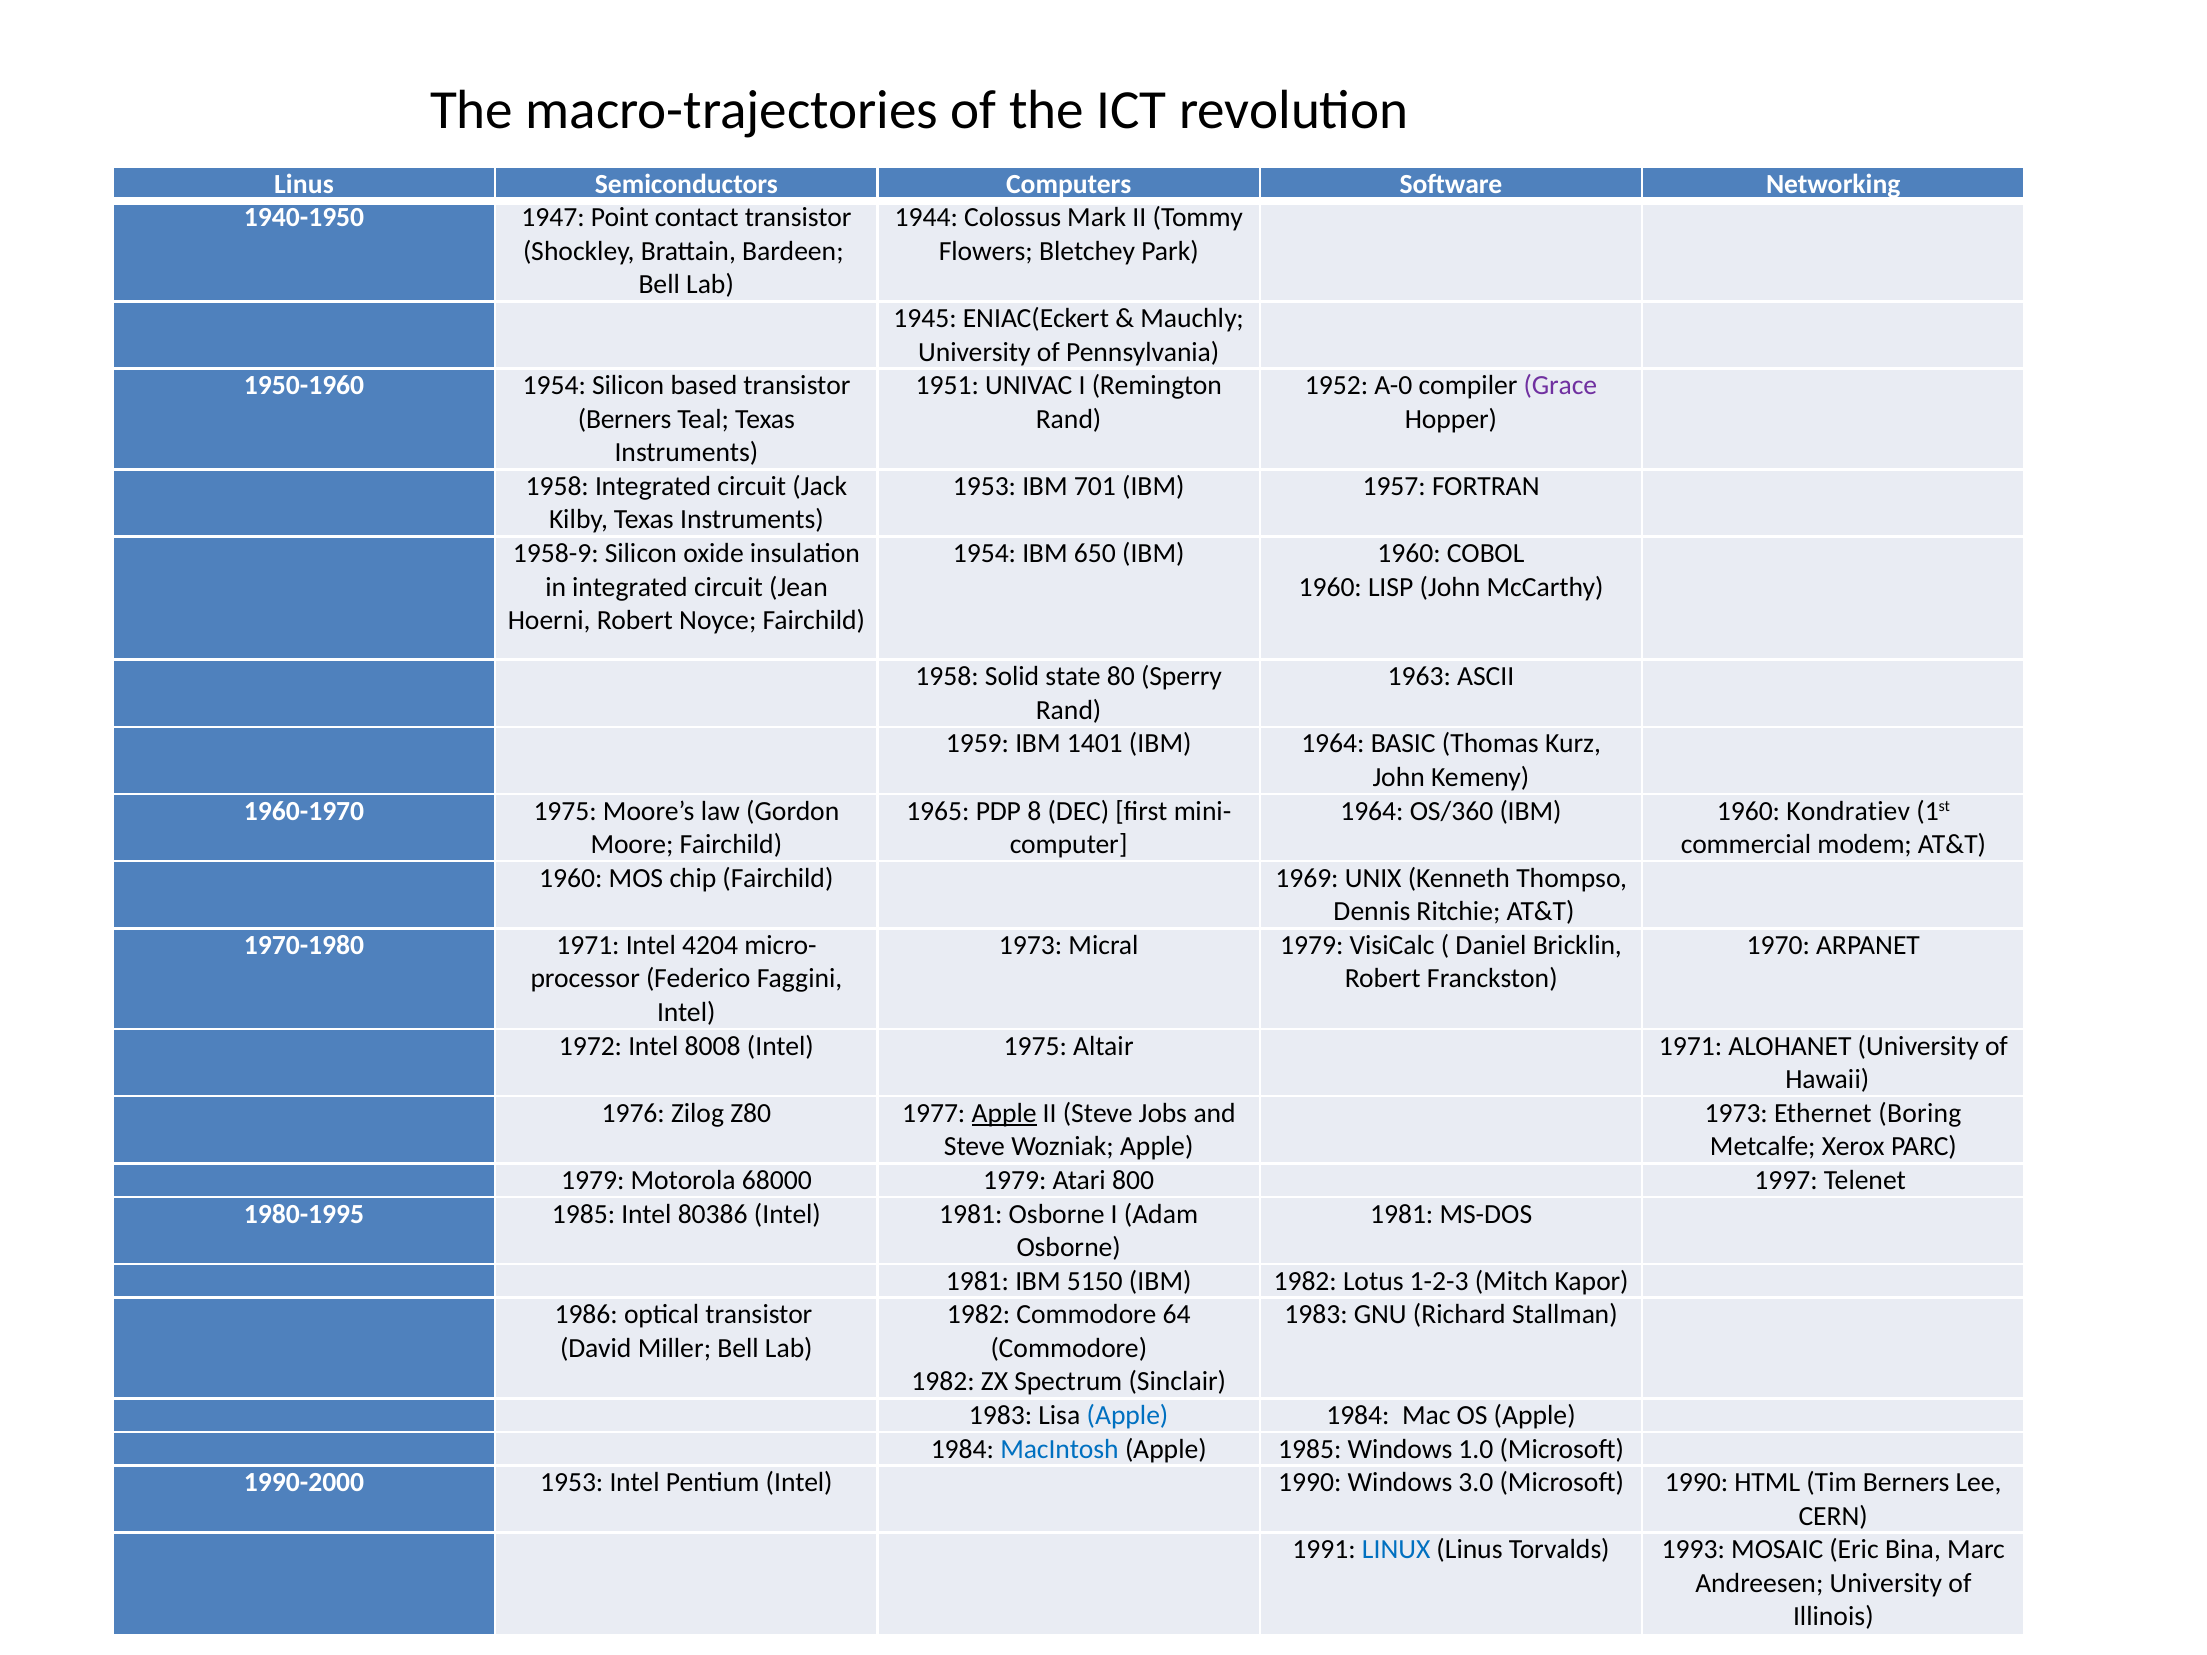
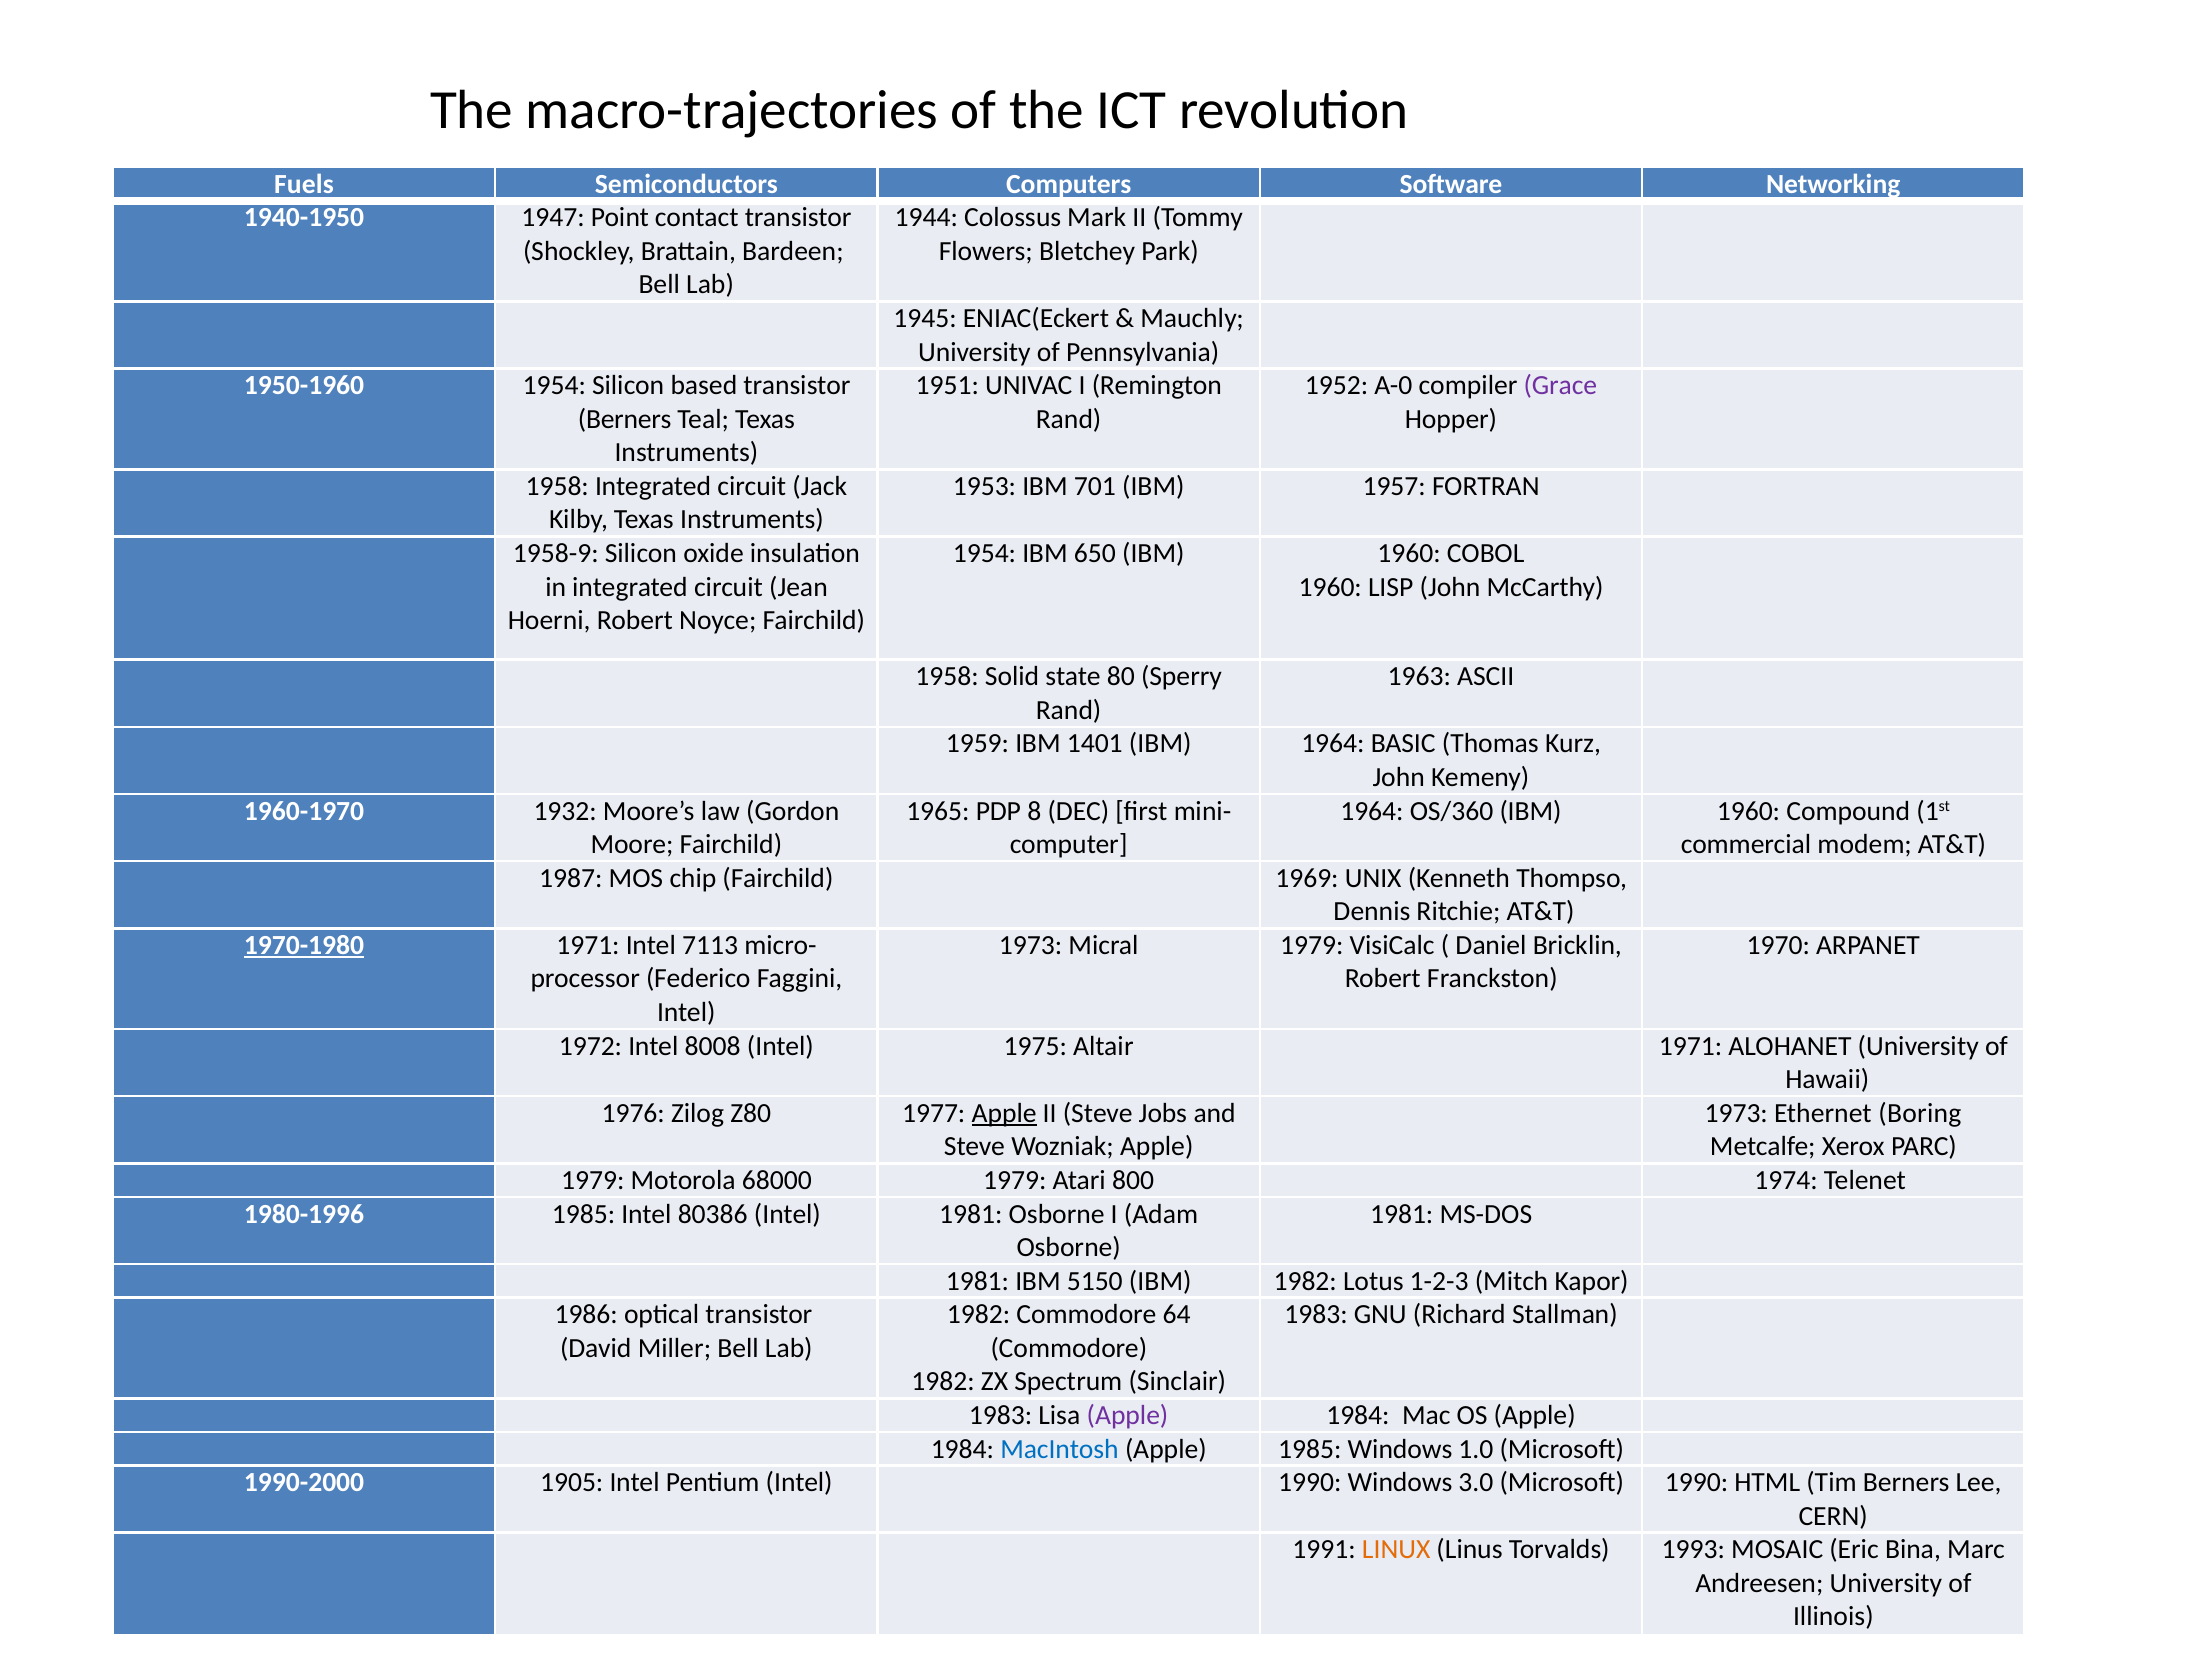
Linus at (304, 184): Linus -> Fuels
1960-1970 1975: 1975 -> 1932
Kondratiev: Kondratiev -> Compound
1960 at (571, 878): 1960 -> 1987
1970-1980 underline: none -> present
4204: 4204 -> 7113
1997: 1997 -> 1974
1980-1995: 1980-1995 -> 1980-1996
Apple at (1128, 1416) colour: blue -> purple
1990-2000 1953: 1953 -> 1905
LINUX colour: blue -> orange
